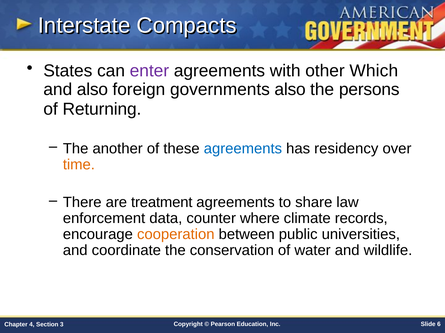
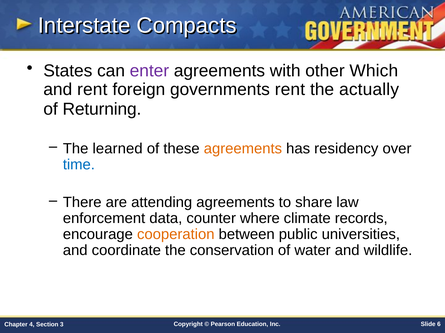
and also: also -> rent
governments also: also -> rent
persons: persons -> actually
another: another -> learned
agreements at (243, 149) colour: blue -> orange
time colour: orange -> blue
treatment: treatment -> attending
